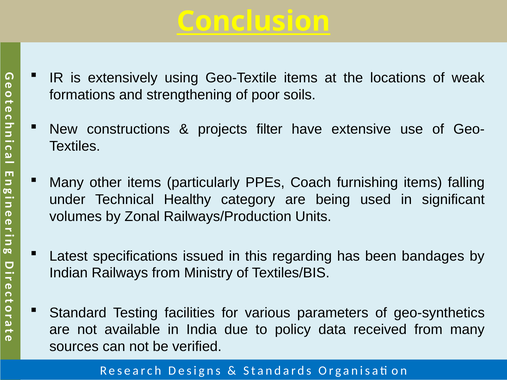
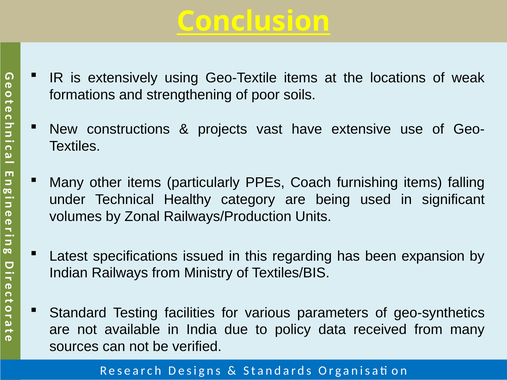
filter: filter -> vast
bandages: bandages -> expansion
